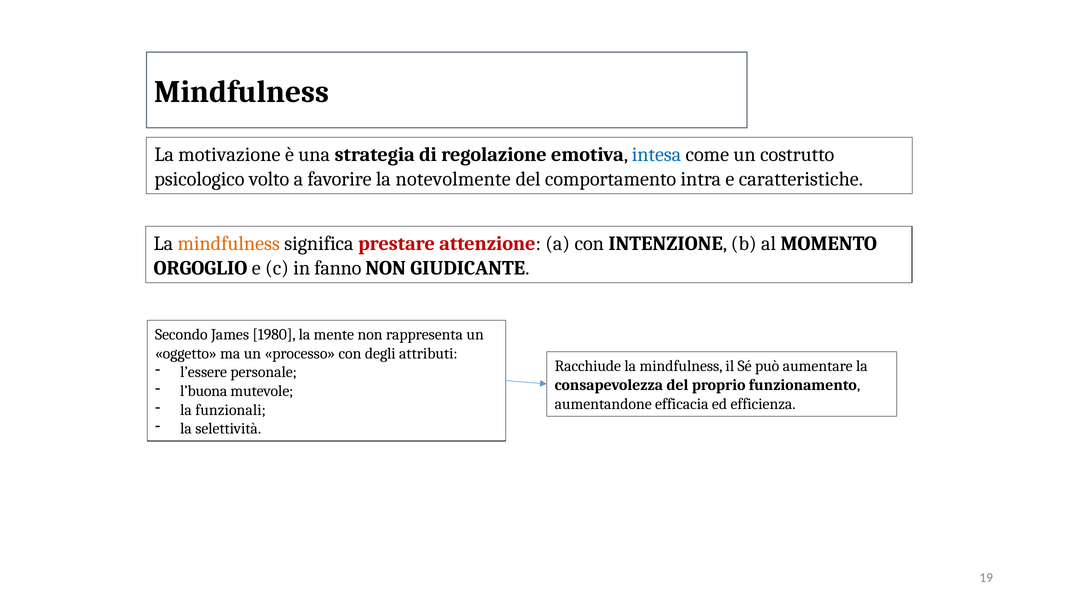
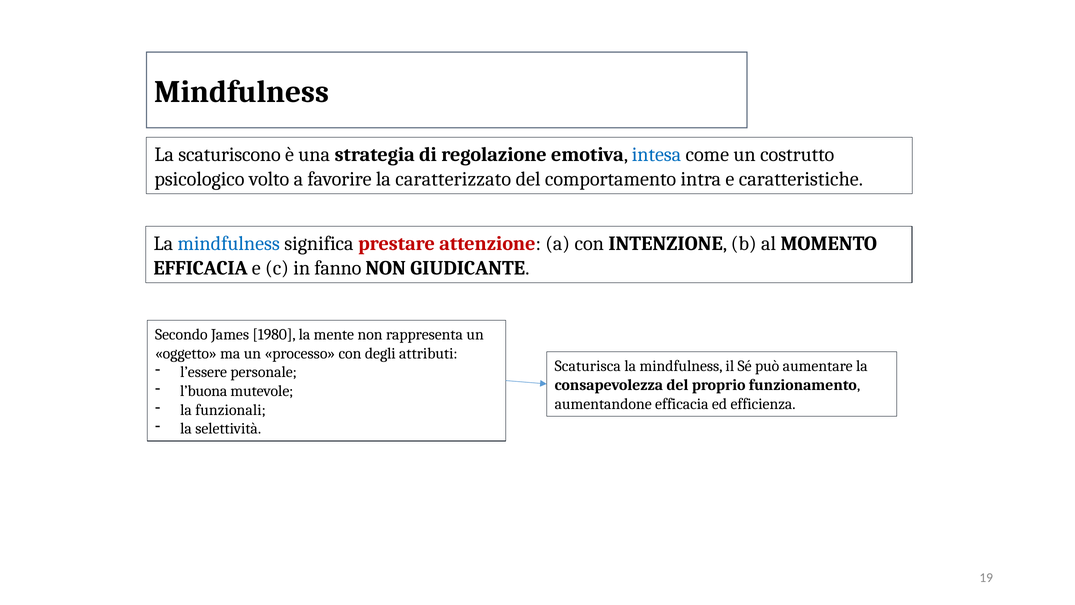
motivazione: motivazione -> scaturiscono
notevolmente: notevolmente -> caratterizzato
mindfulness at (229, 244) colour: orange -> blue
ORGOGLIO at (200, 268): ORGOGLIO -> EFFICACIA
Racchiude: Racchiude -> Scaturisca
